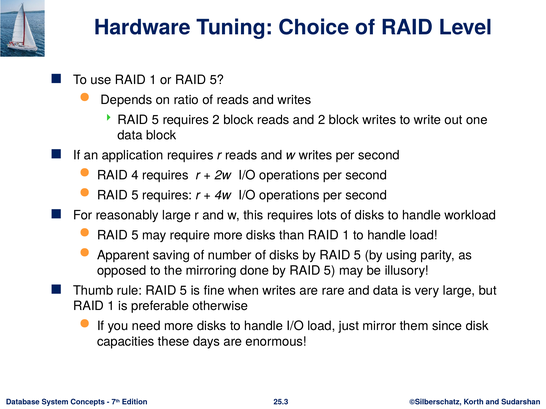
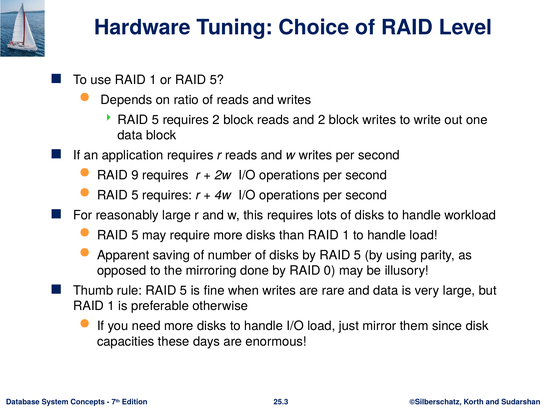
4: 4 -> 9
done by RAID 5: 5 -> 0
